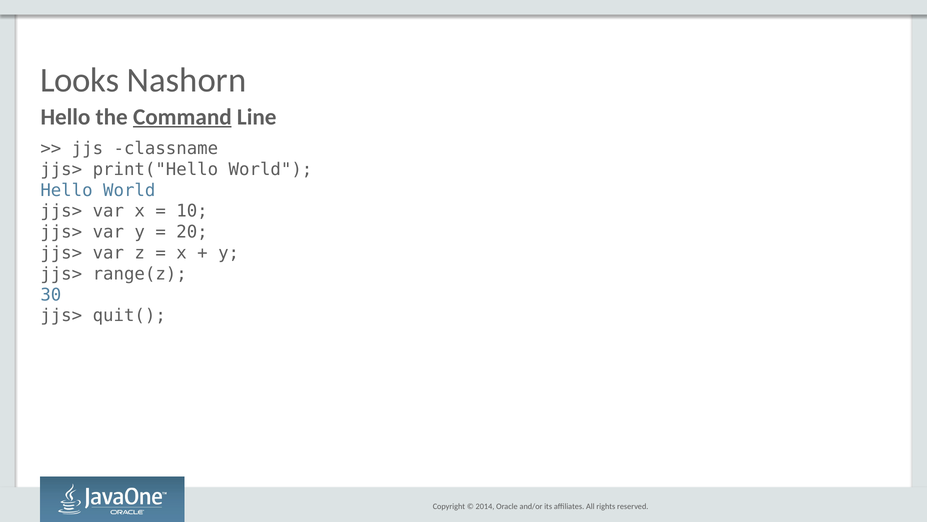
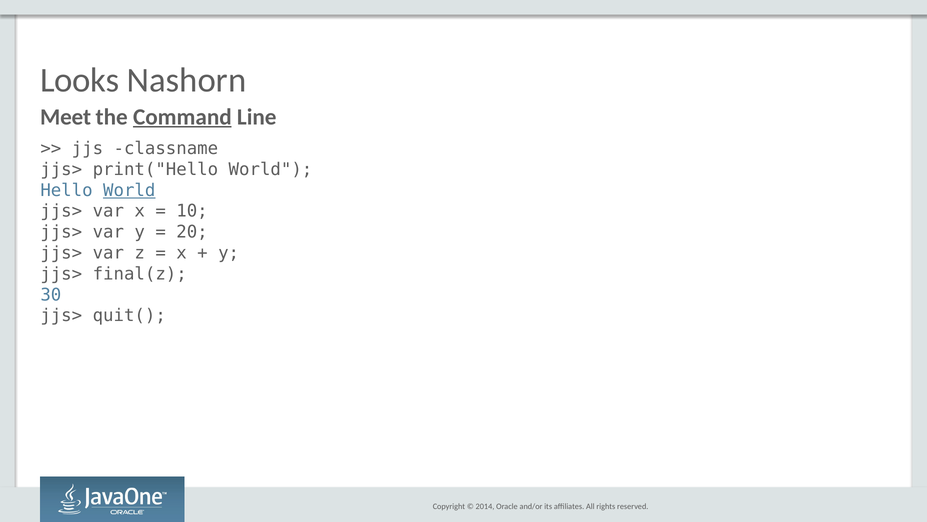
Hello at (65, 117): Hello -> Meet
World at (129, 190) underline: none -> present
range(z: range(z -> final(z
